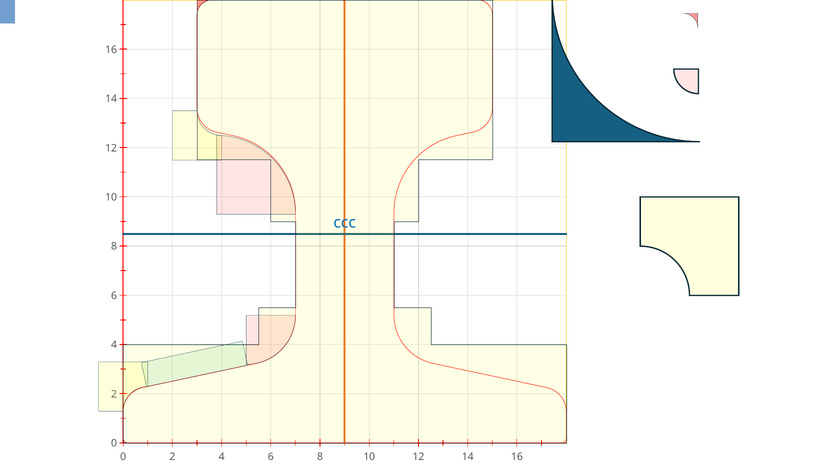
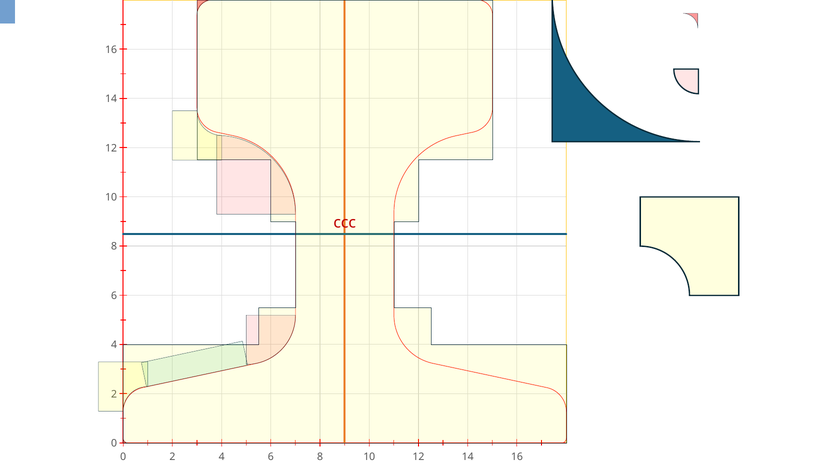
ccc colour: blue -> red
